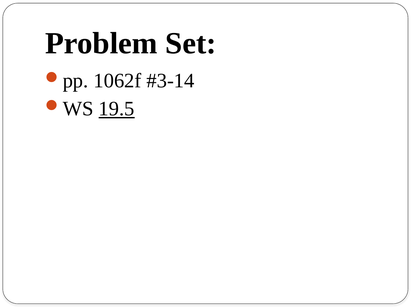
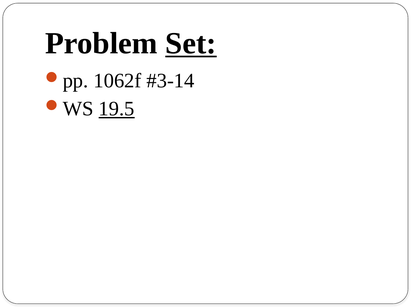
Set underline: none -> present
